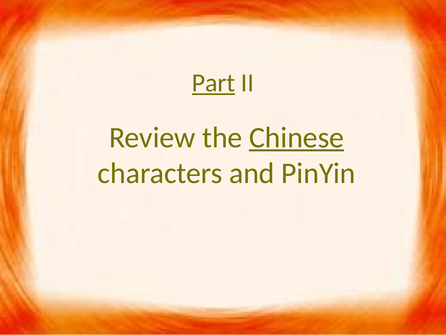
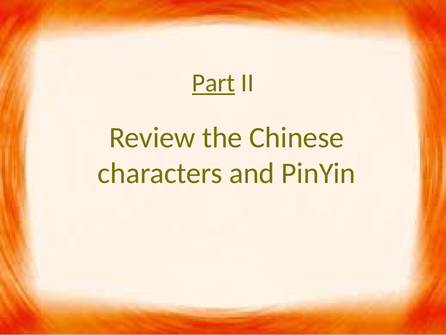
Chinese underline: present -> none
